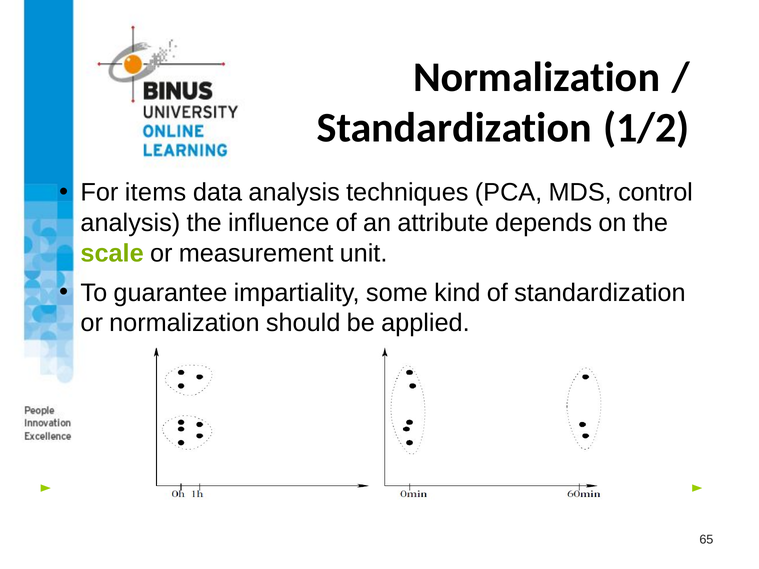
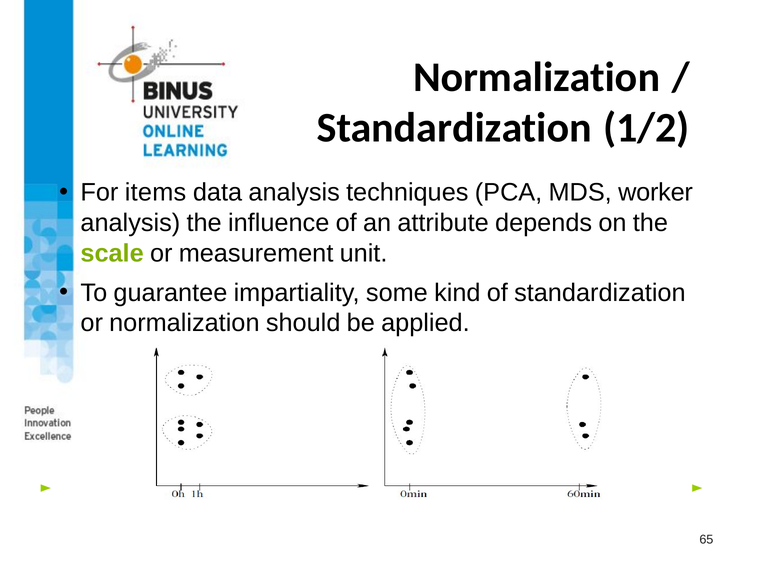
control: control -> worker
